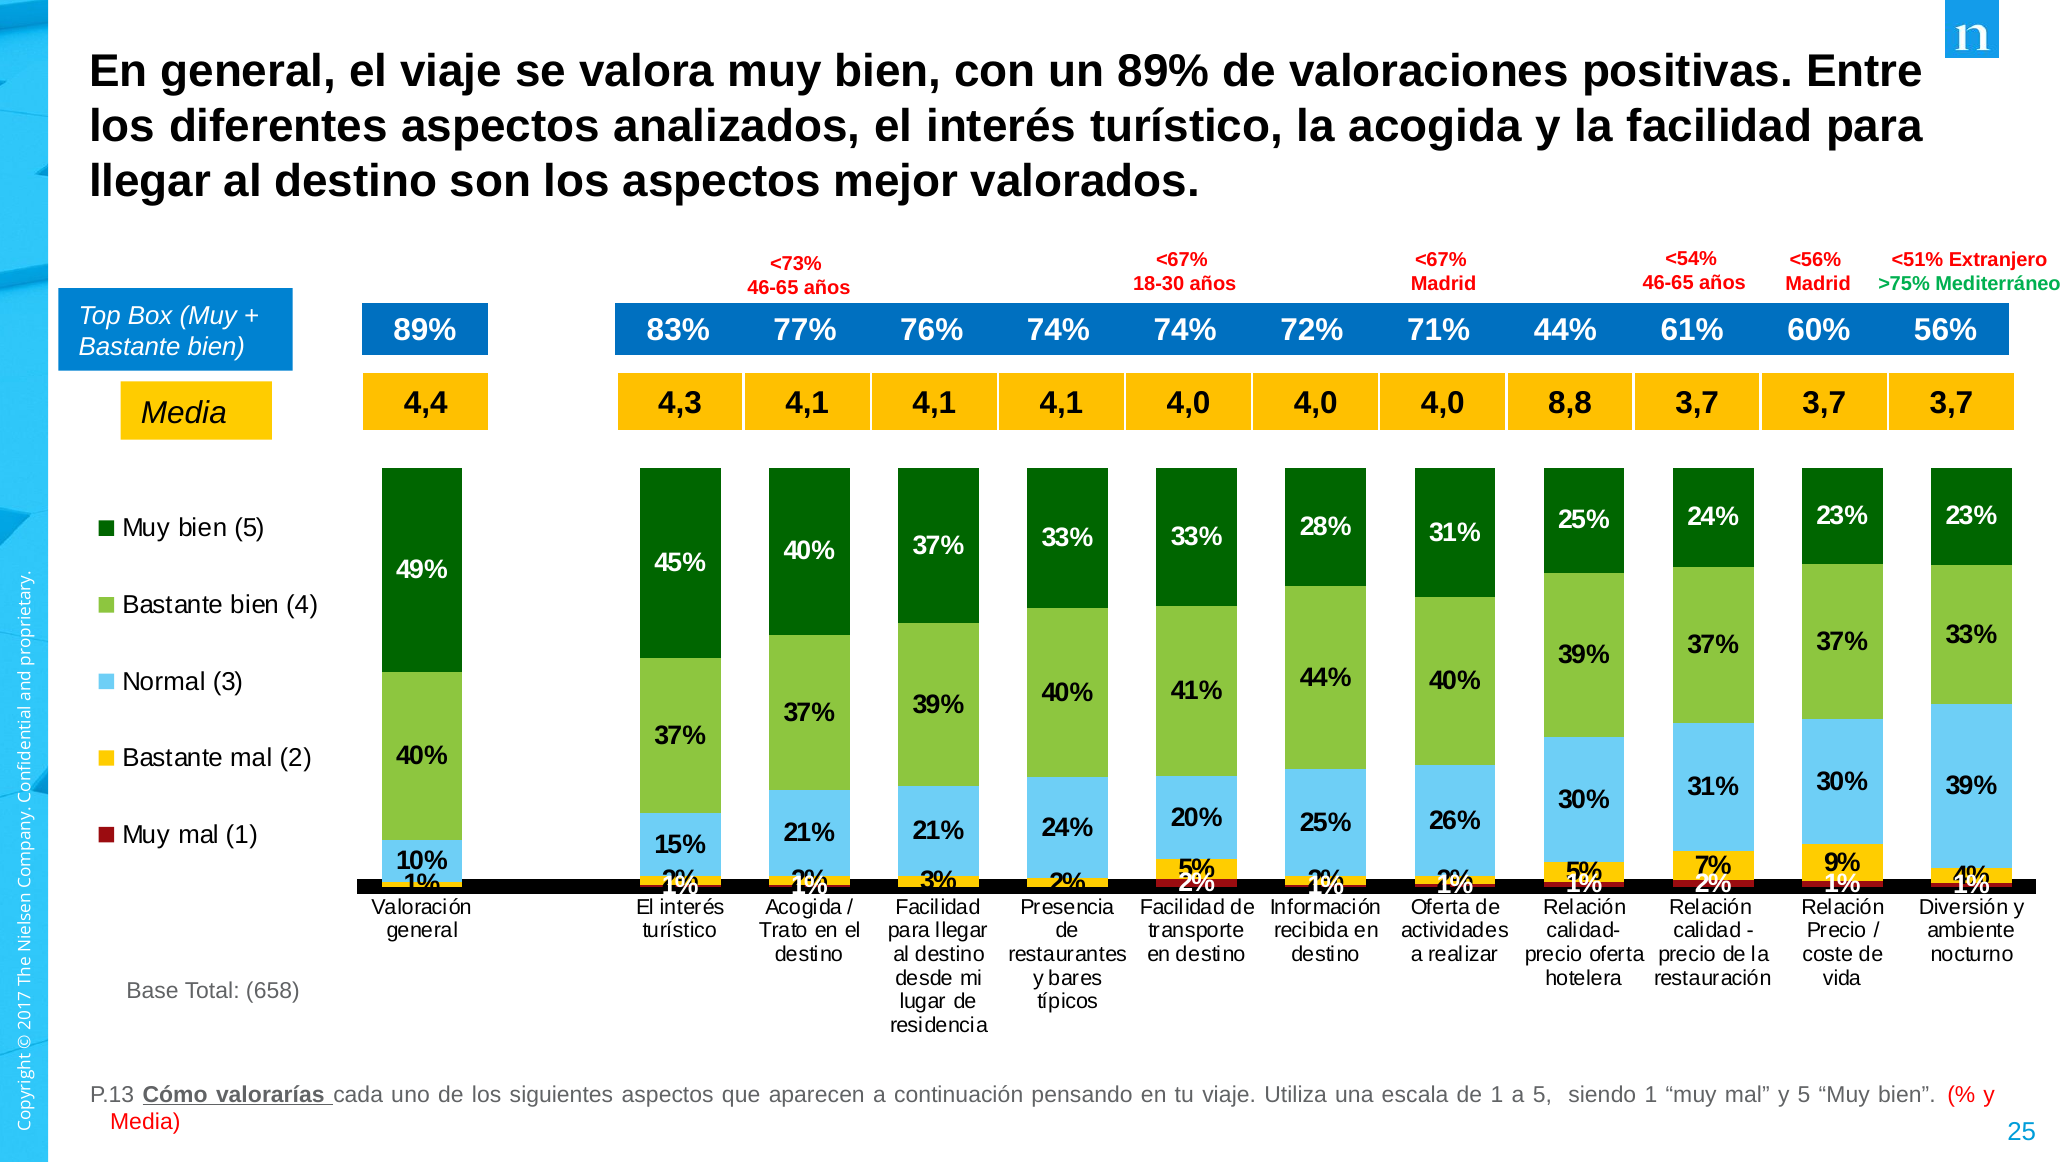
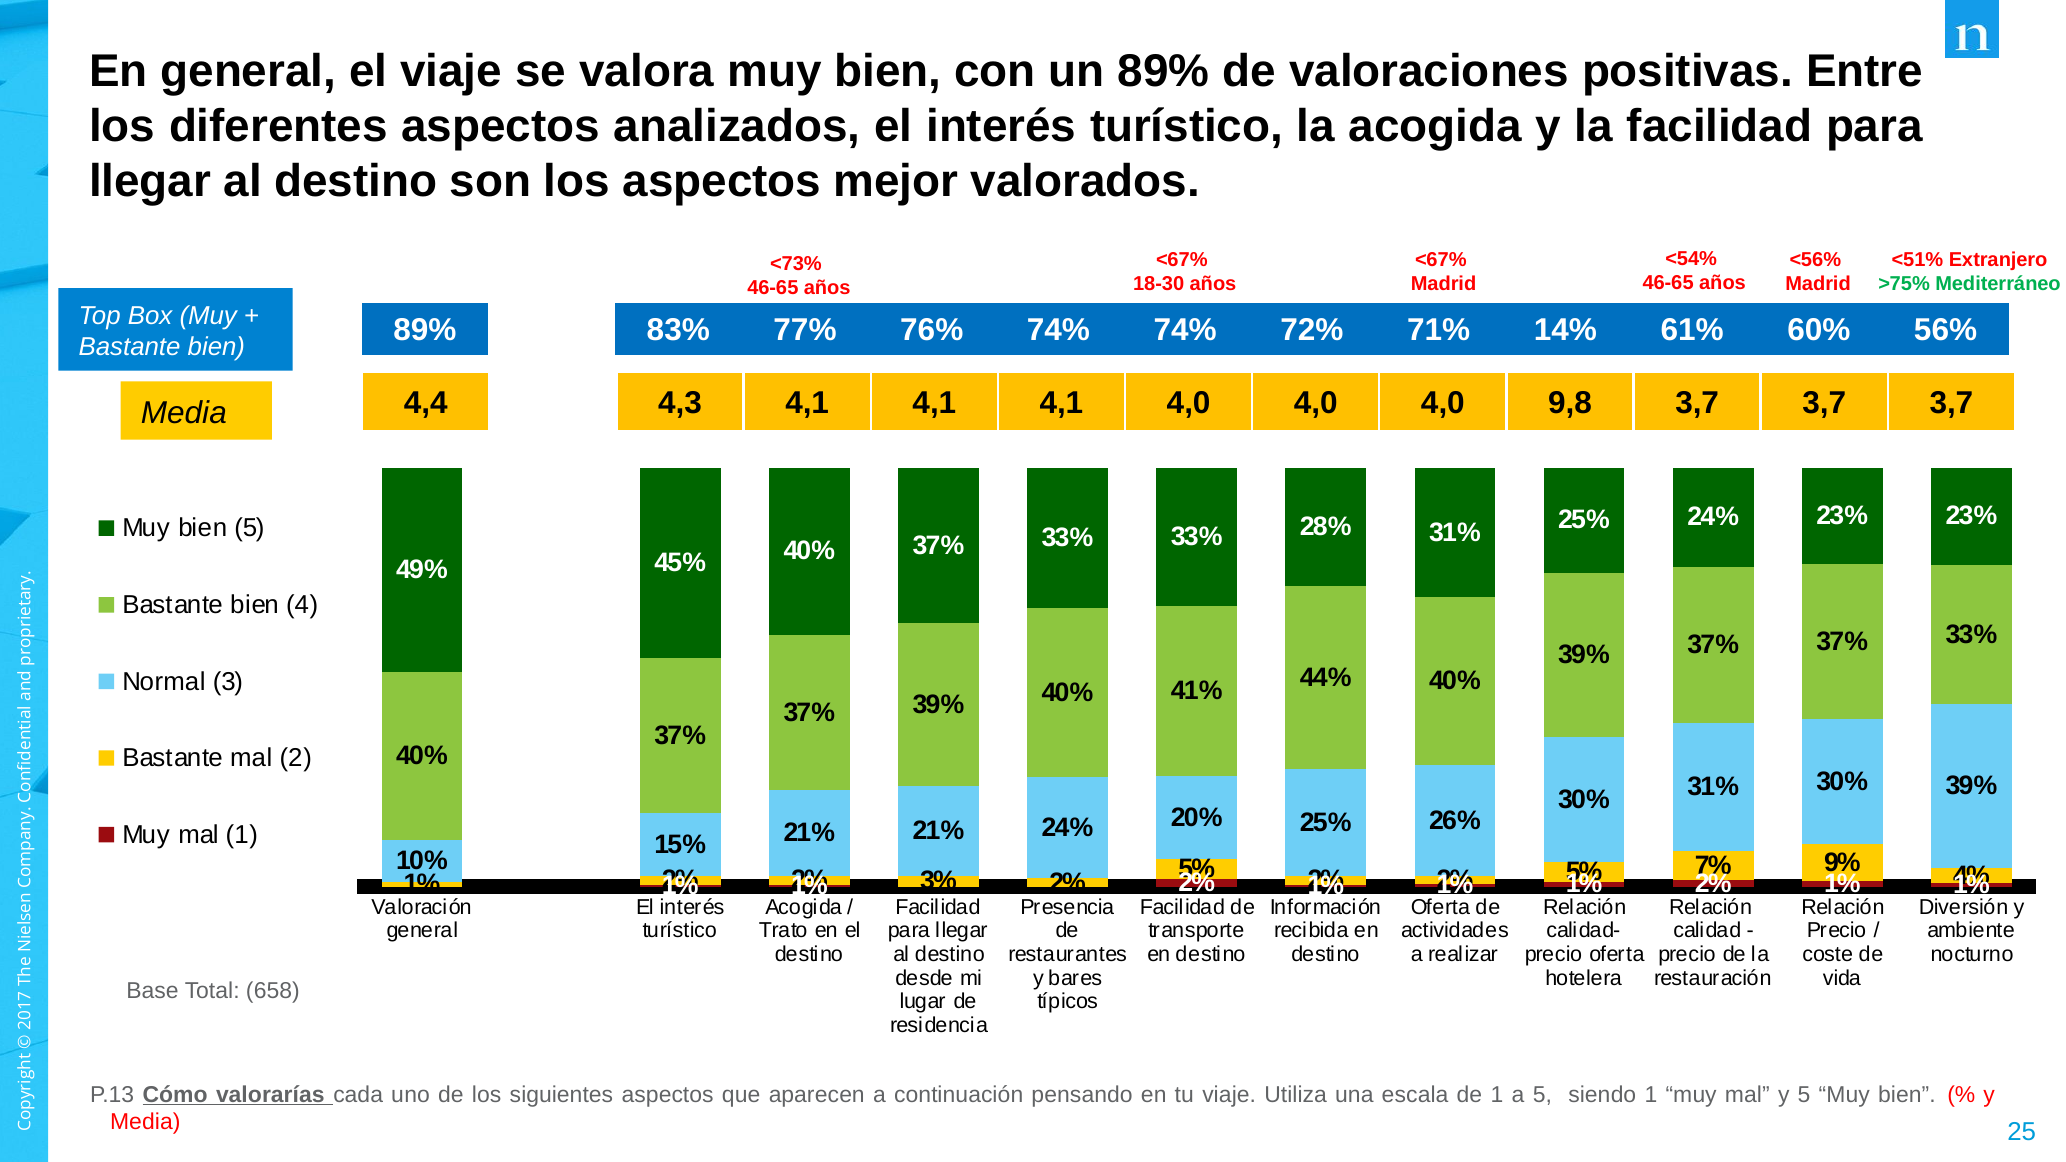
71% 44%: 44% -> 14%
8,8: 8,8 -> 9,8
